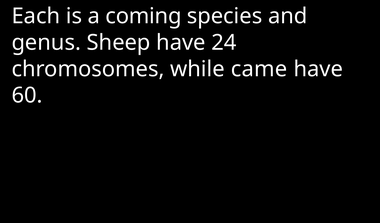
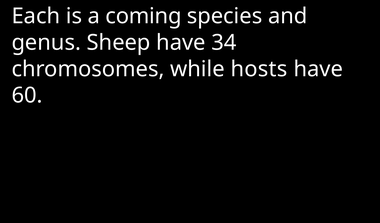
24: 24 -> 34
came: came -> hosts
